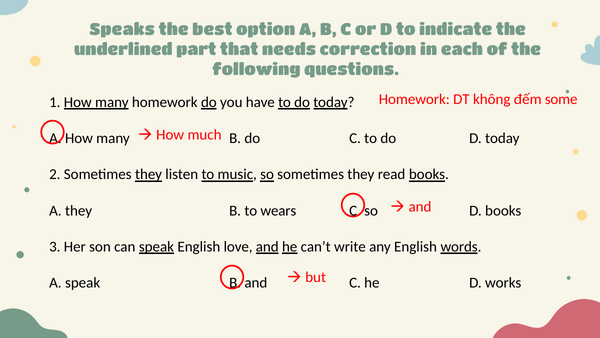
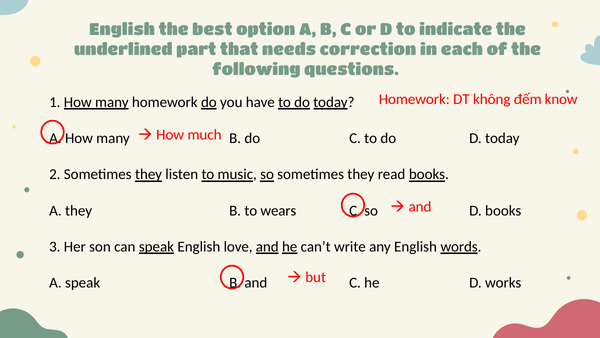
Speaks at (122, 30): Speaks -> English
some: some -> know
